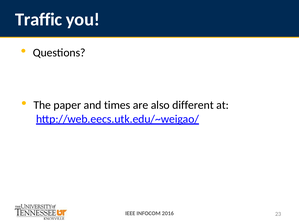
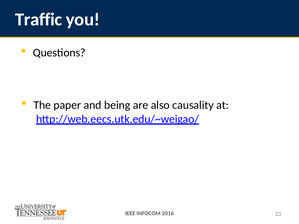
times: times -> being
different: different -> causality
